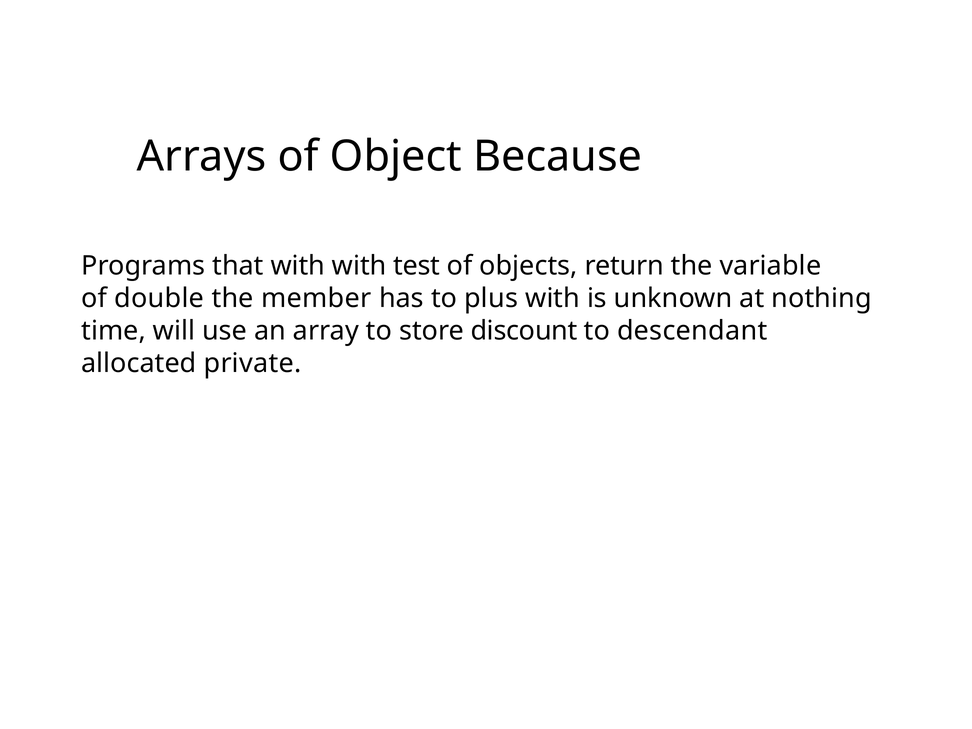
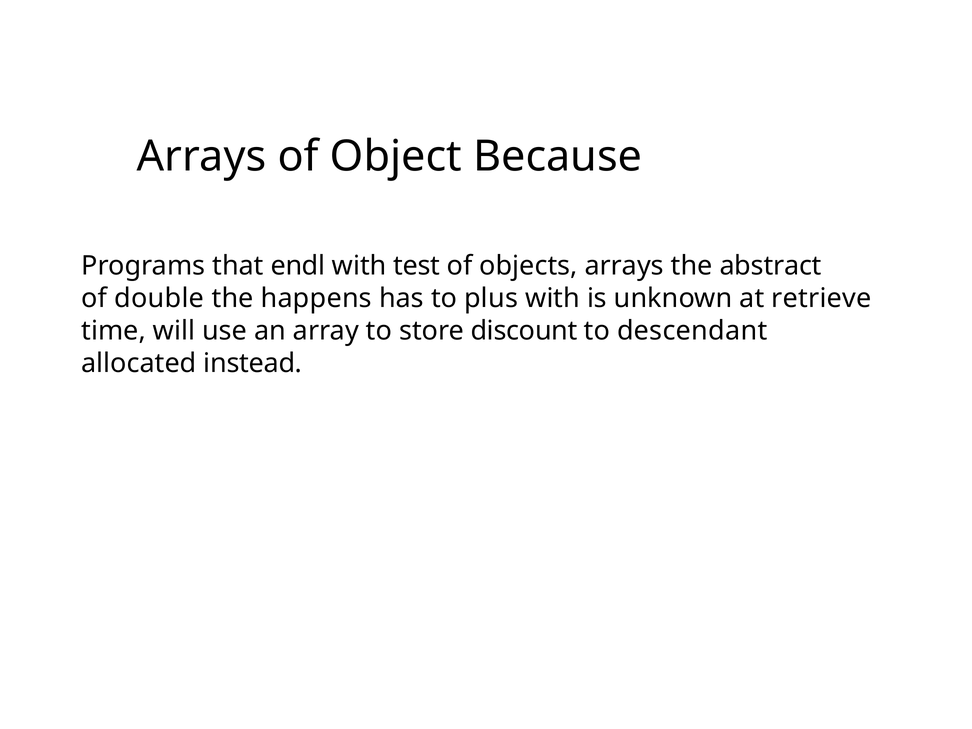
that with: with -> endl
objects return: return -> arrays
variable: variable -> abstract
member: member -> happens
nothing: nothing -> retrieve
private: private -> instead
